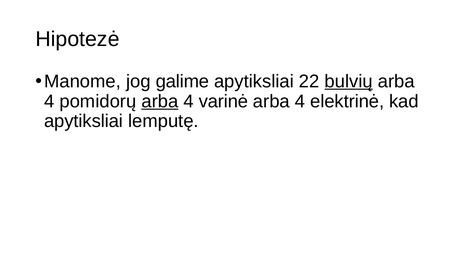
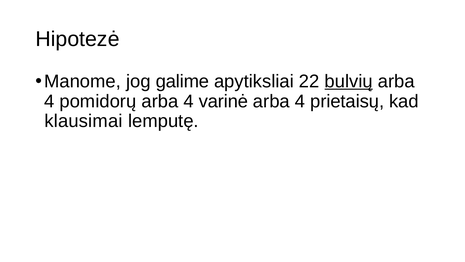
arba at (160, 101) underline: present -> none
elektrinė: elektrinė -> prietaisų
apytiksliai at (84, 121): apytiksliai -> klausimai
